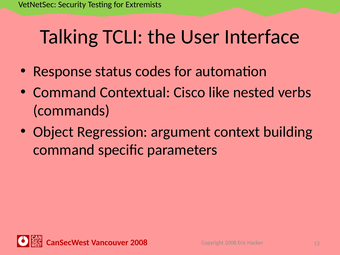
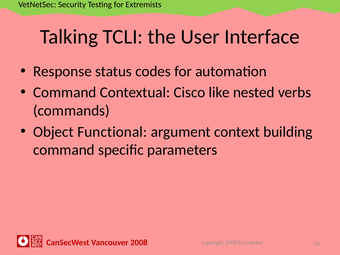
Regression: Regression -> Functional
